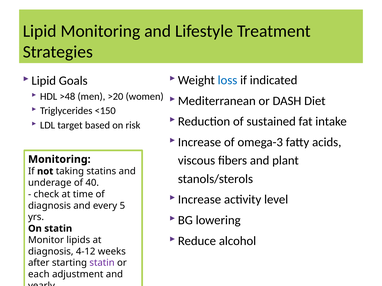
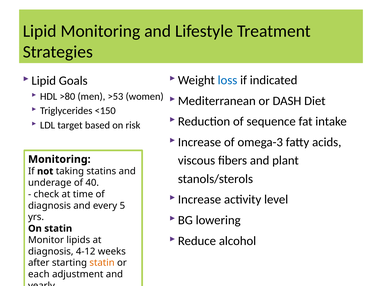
>48: >48 -> >80
>20: >20 -> >53
sustained: sustained -> sequence
statin at (102, 263) colour: purple -> orange
